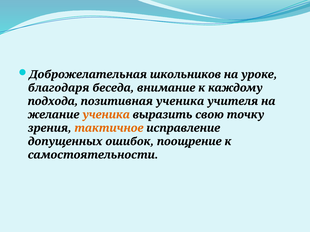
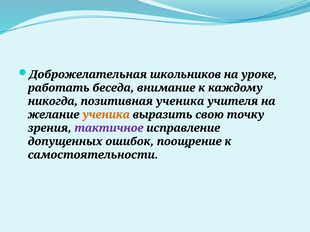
благодаря: благодаря -> работать
подхода: подхода -> никогда
тактичное colour: orange -> purple
